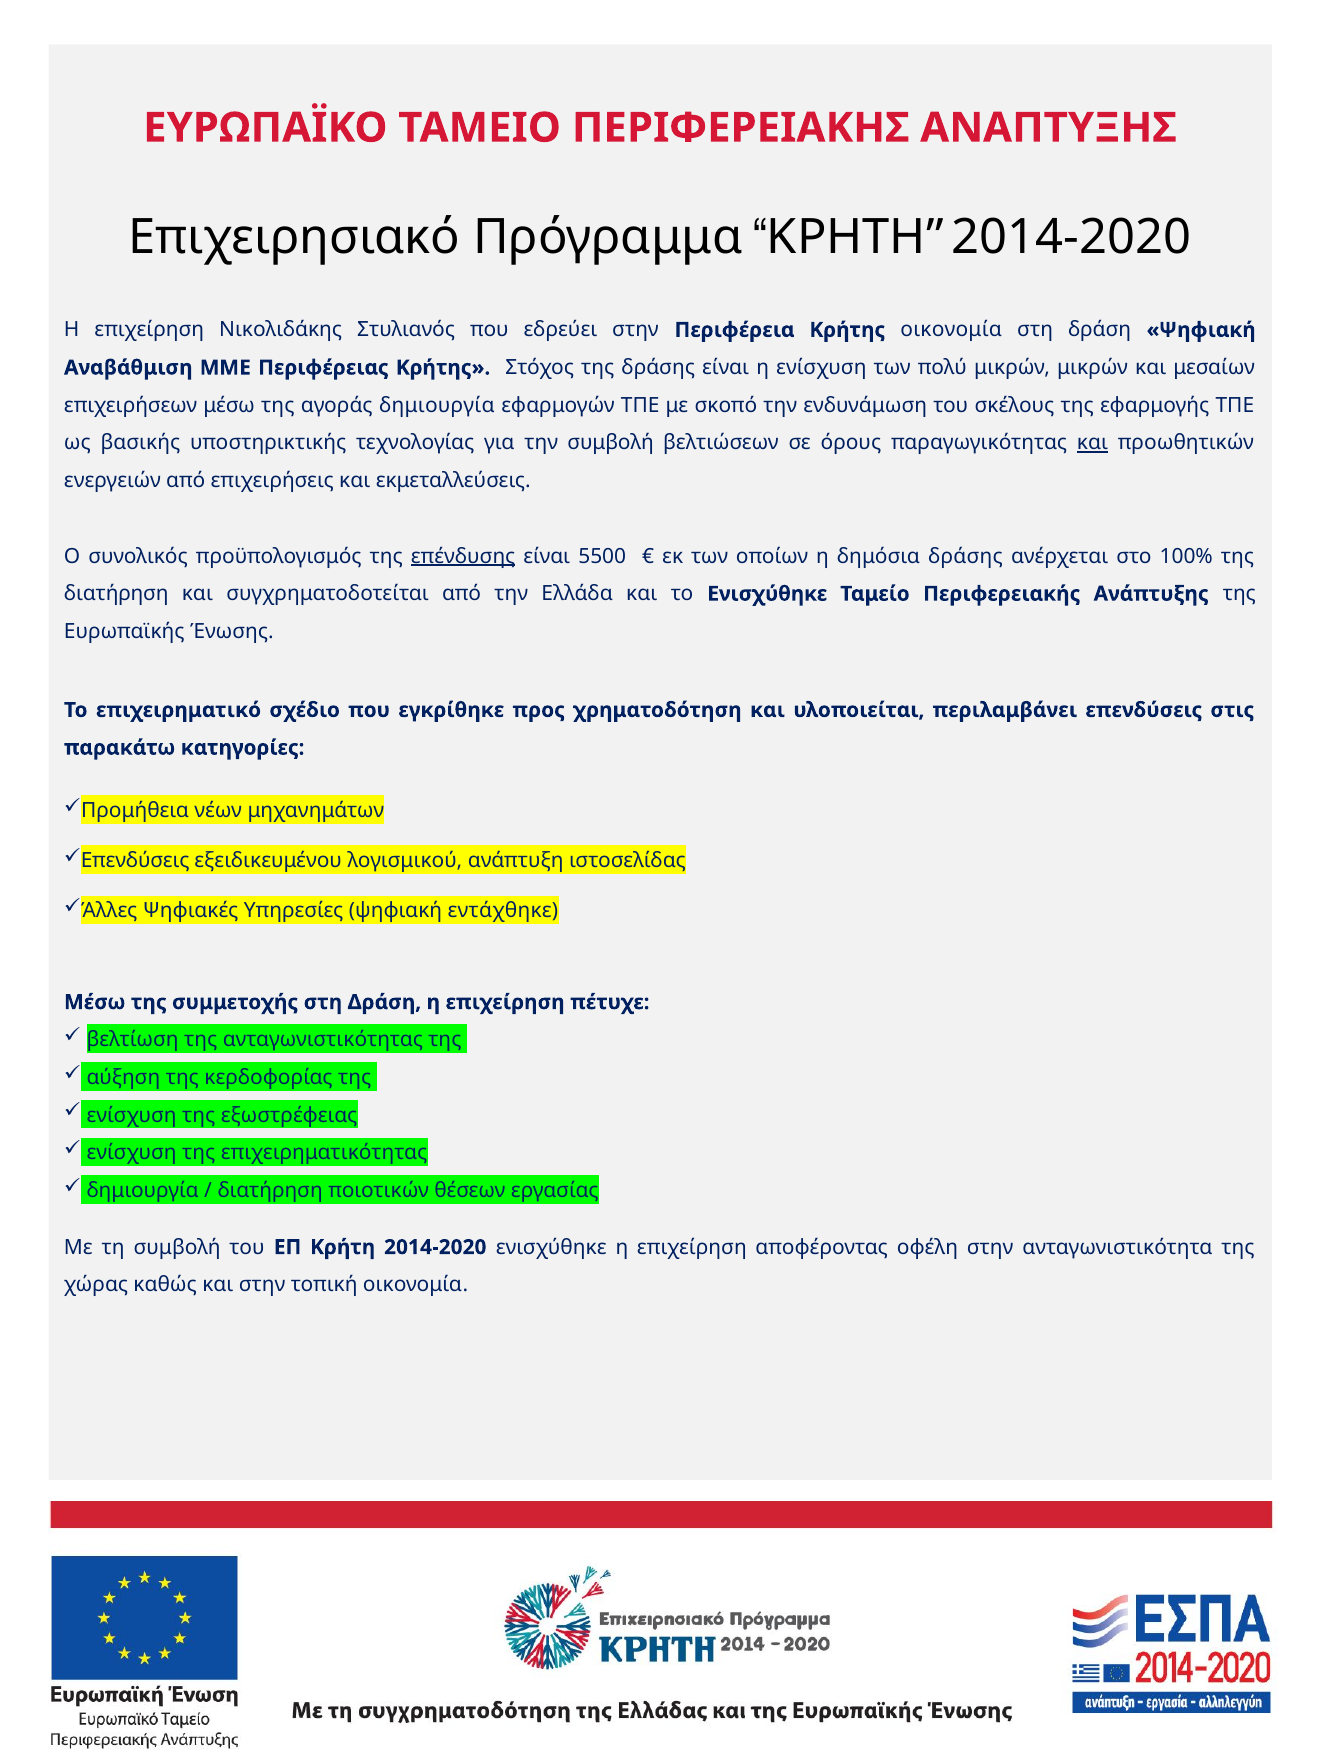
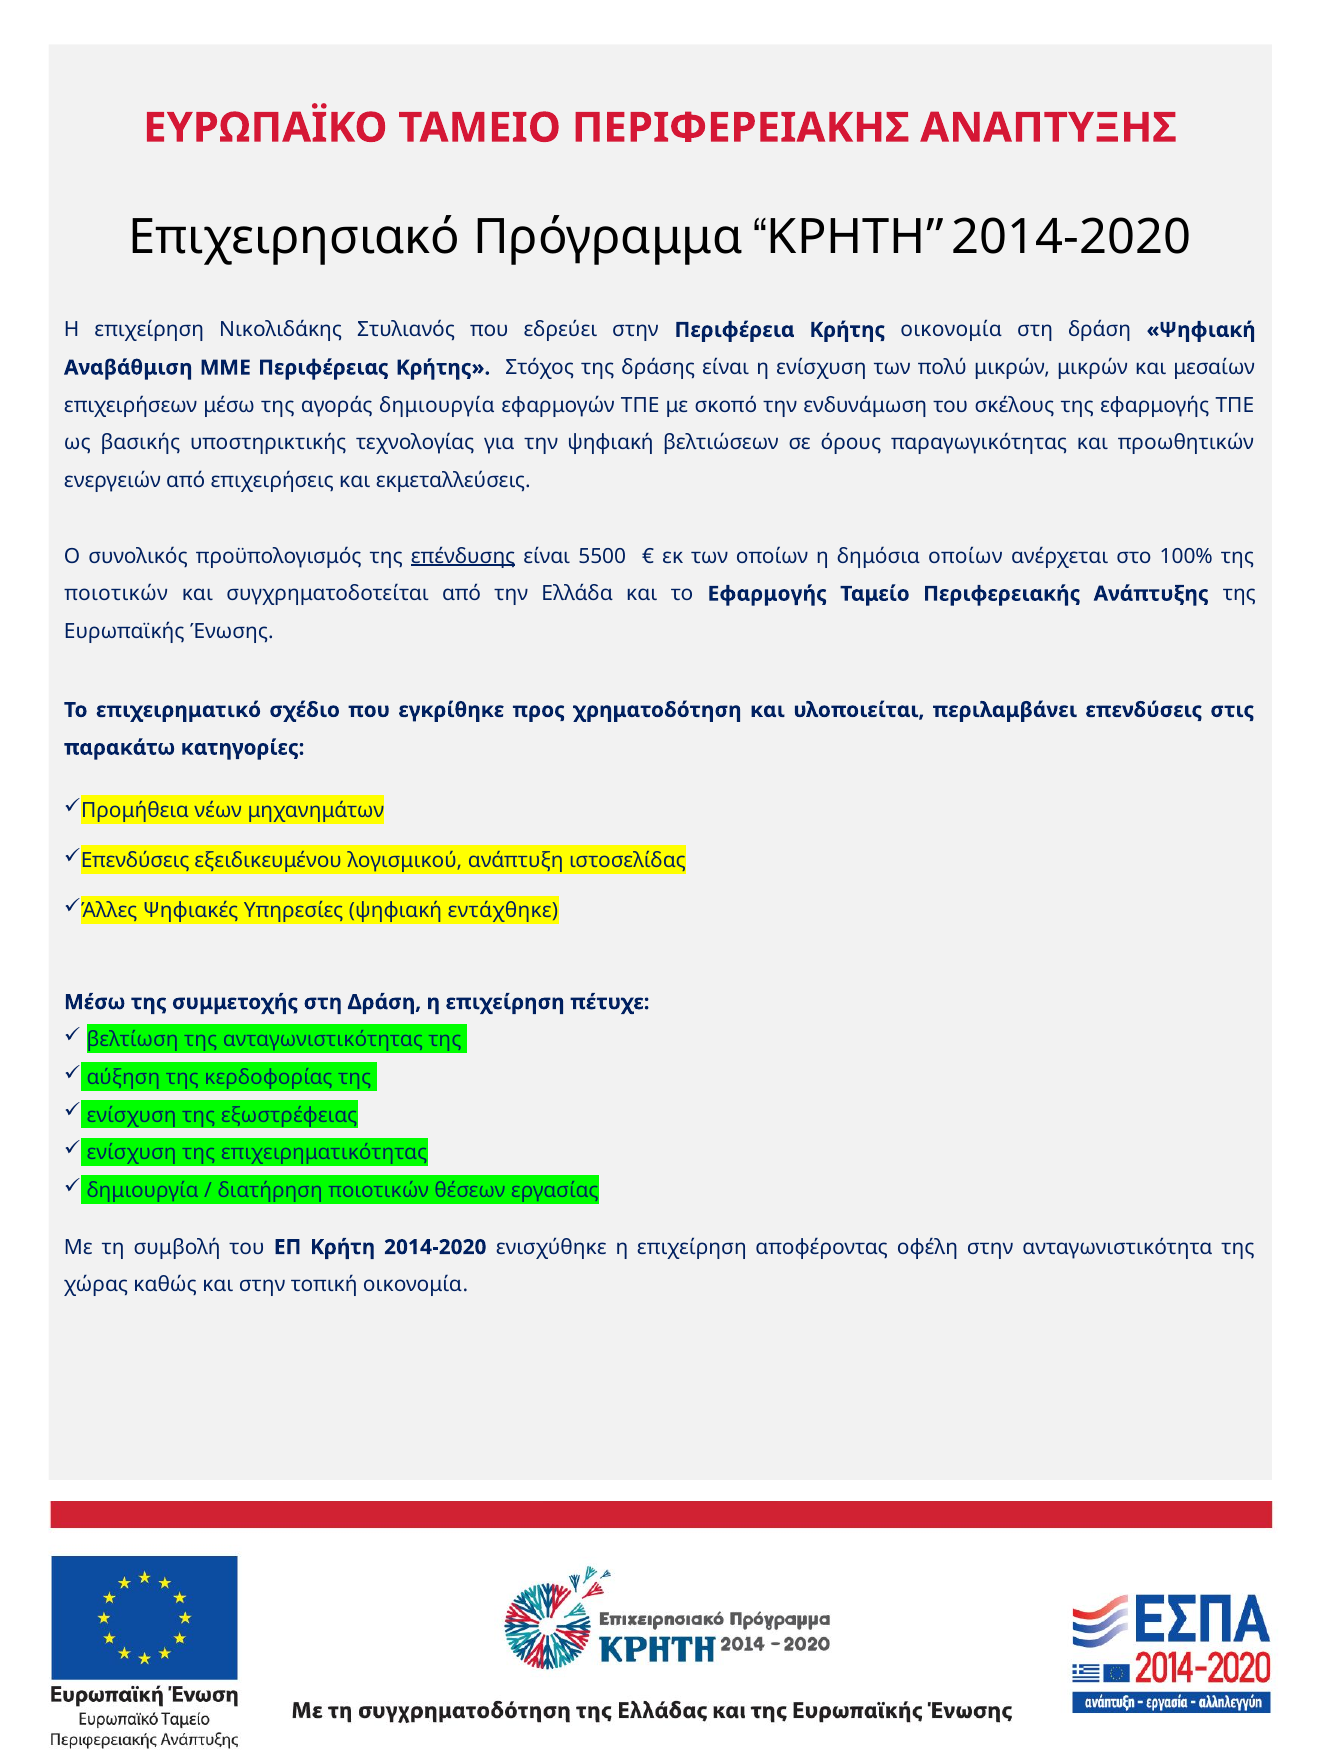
την συμβολή: συμβολή -> ψηφιακή
και at (1092, 443) underline: present -> none
δημόσια δράσης: δράσης -> οποίων
διατήρηση at (116, 594): διατήρηση -> ποιοτικών
το Ενισχύθηκε: Ενισχύθηκε -> Εφαρμογής
